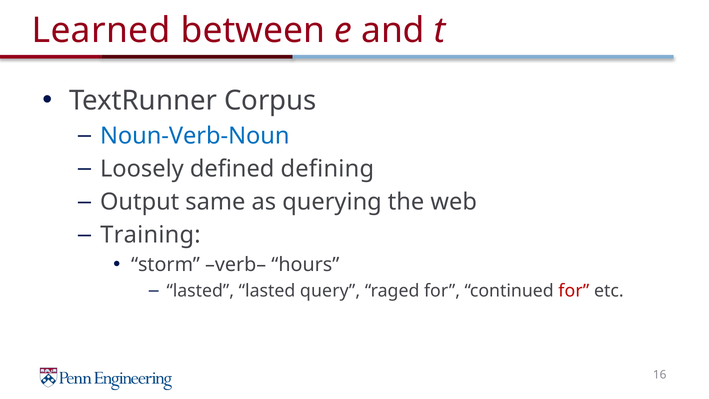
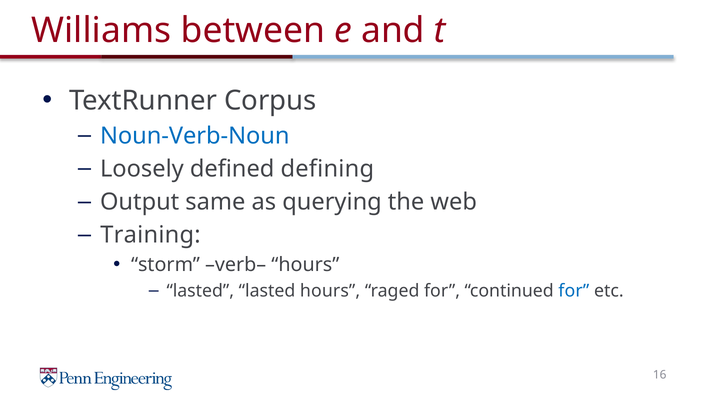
Learned: Learned -> Williams
lasted query: query -> hours
for at (574, 291) colour: red -> blue
